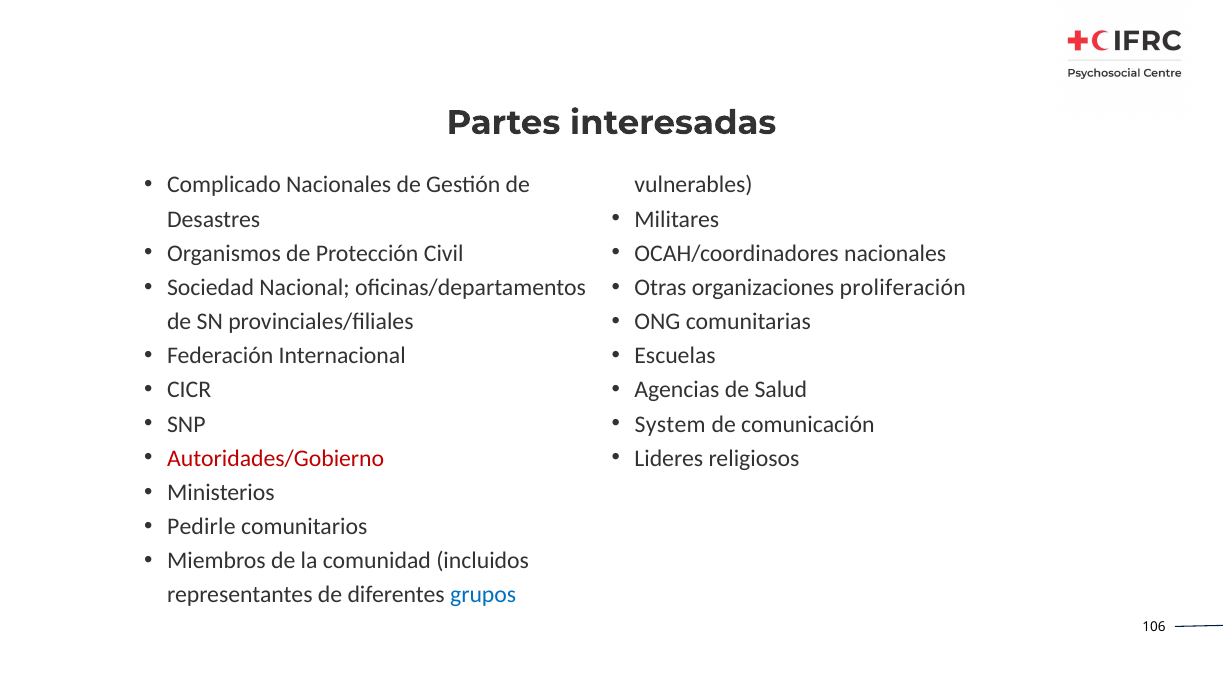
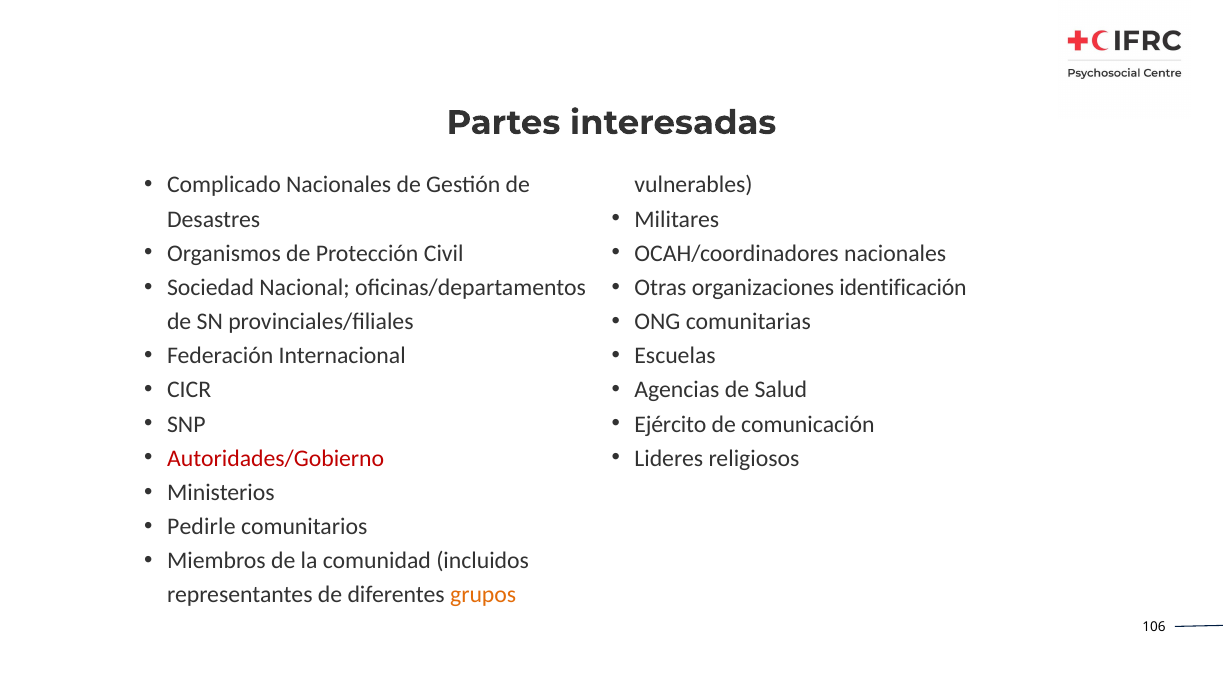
proliferación: proliferación -> identificación
System: System -> Ejército
grupos colour: blue -> orange
